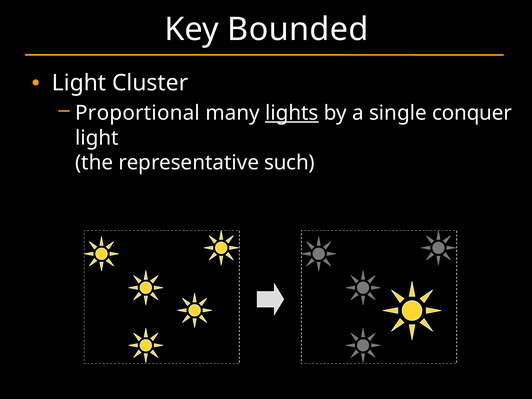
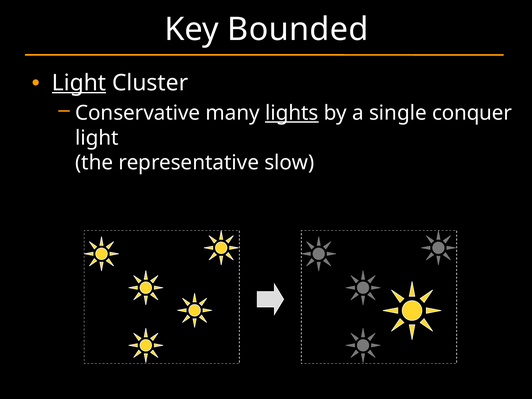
Light at (79, 83) underline: none -> present
Proportional: Proportional -> Conservative
such: such -> slow
